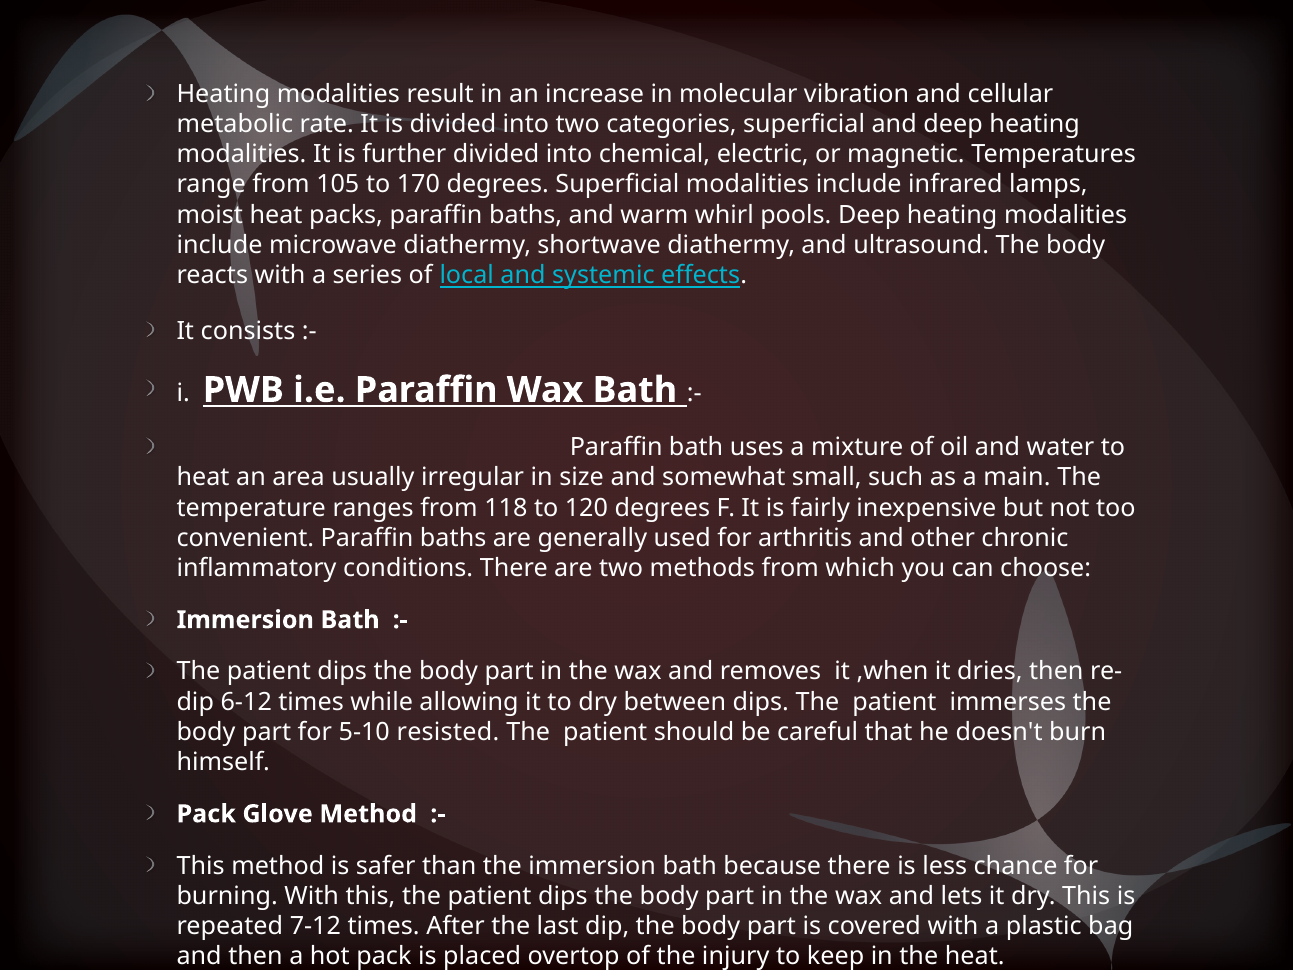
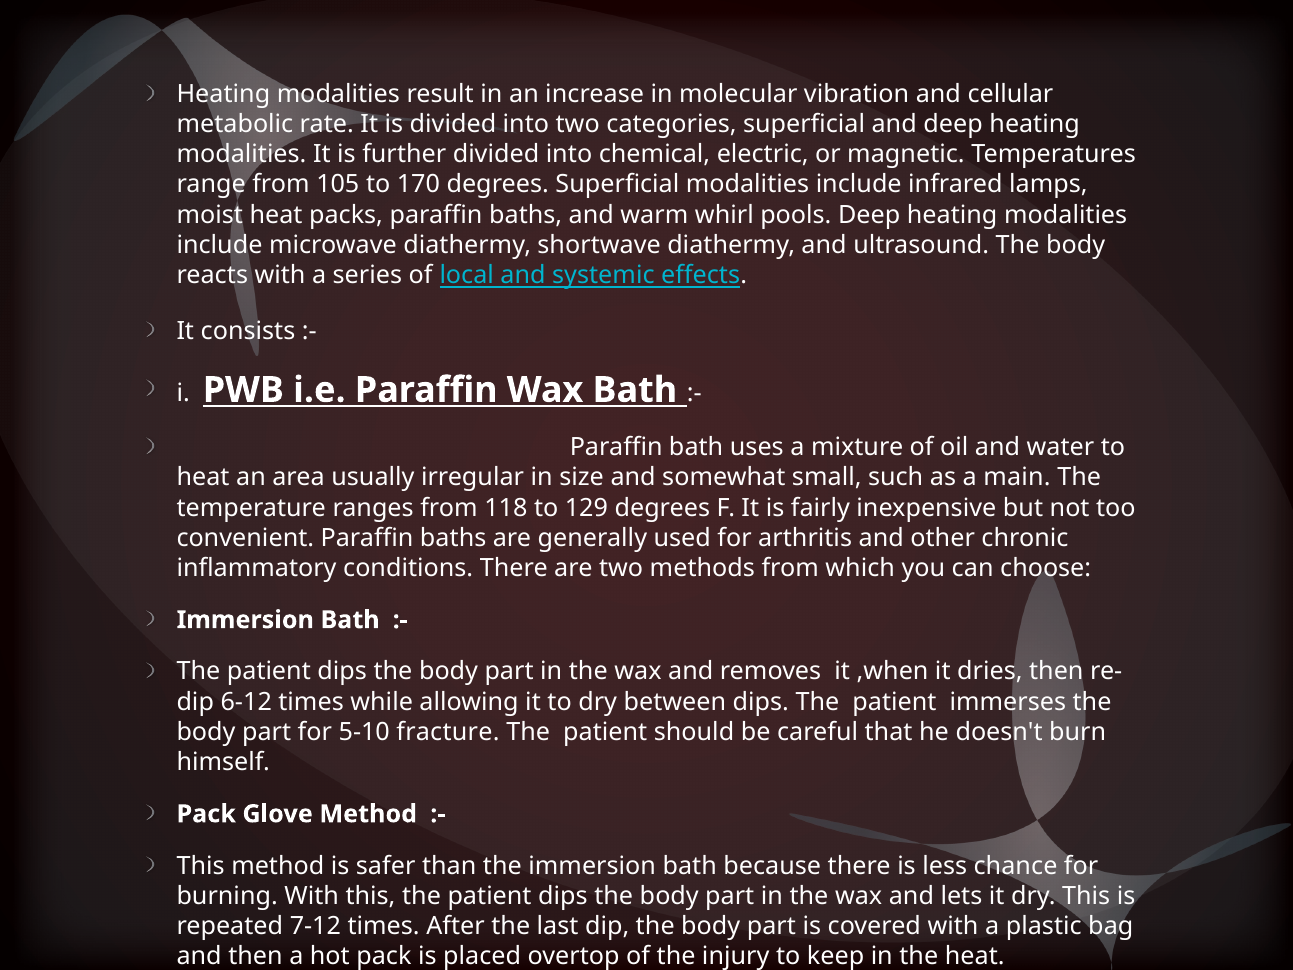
120: 120 -> 129
resisted: resisted -> fracture
